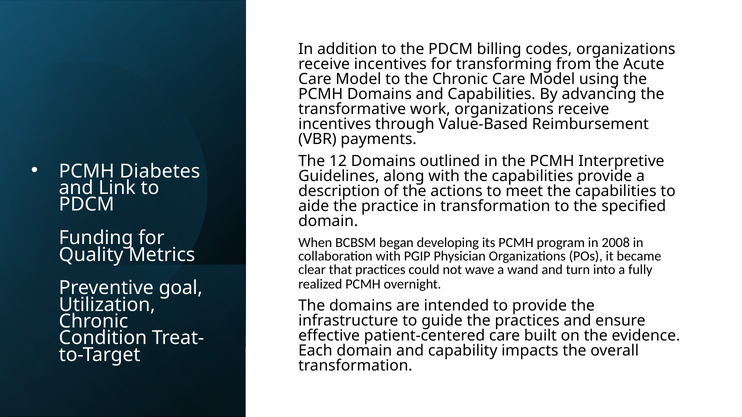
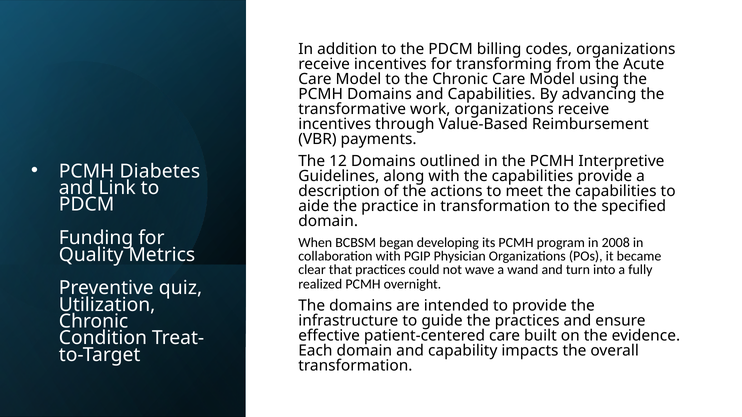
goal: goal -> quiz
